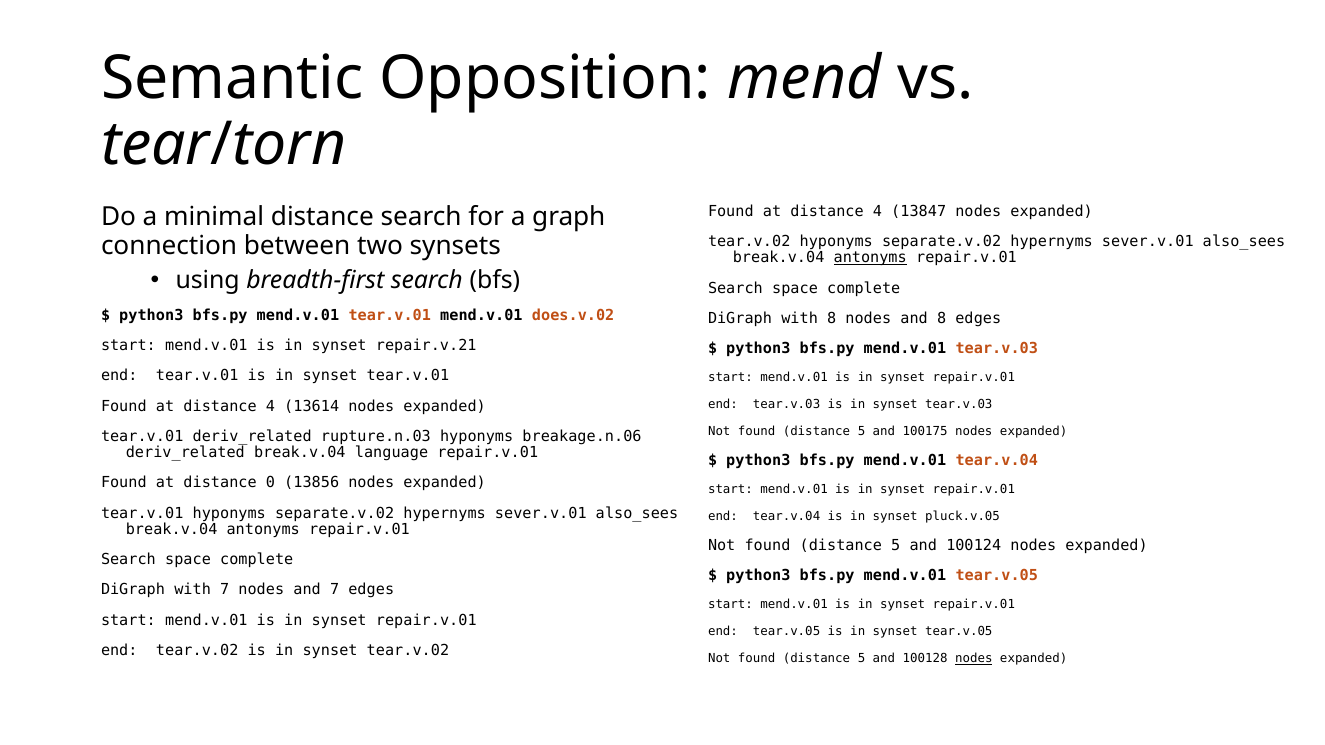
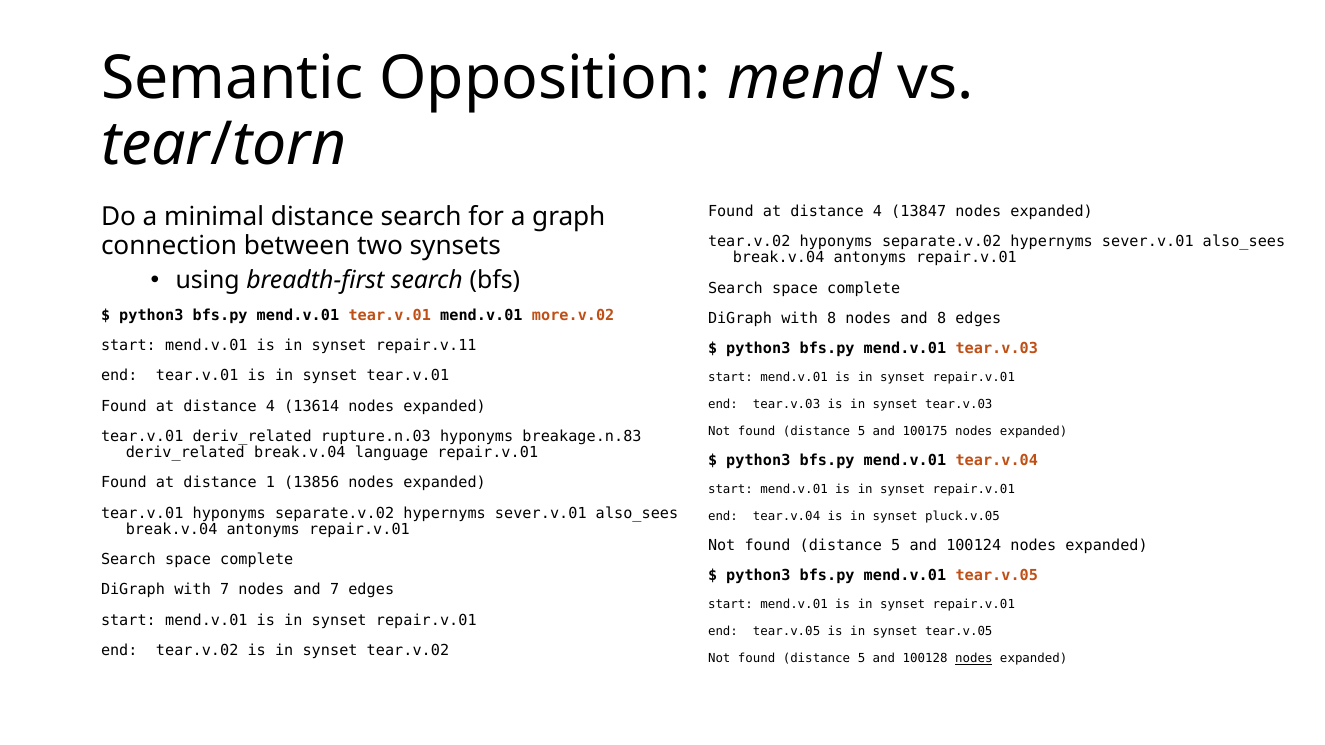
antonyms at (870, 258) underline: present -> none
does.v.02: does.v.02 -> more.v.02
repair.v.21: repair.v.21 -> repair.v.11
breakage.n.06: breakage.n.06 -> breakage.n.83
0: 0 -> 1
